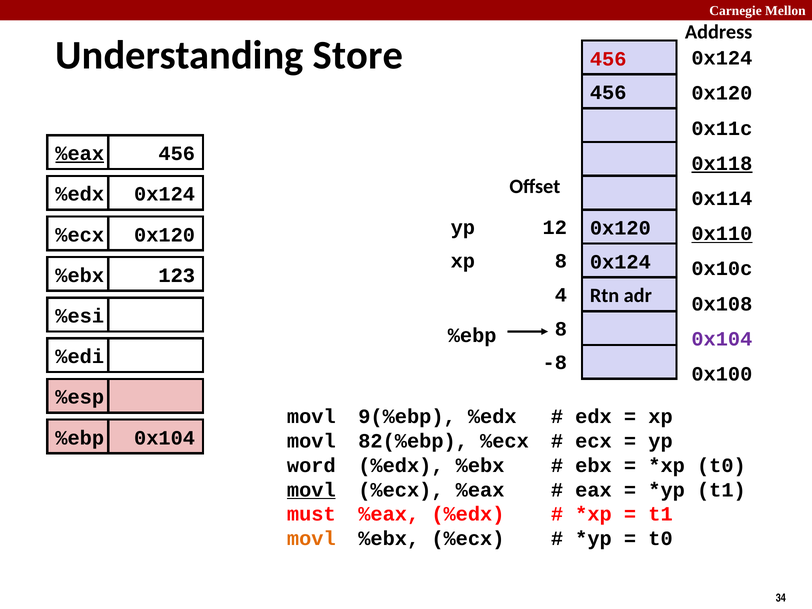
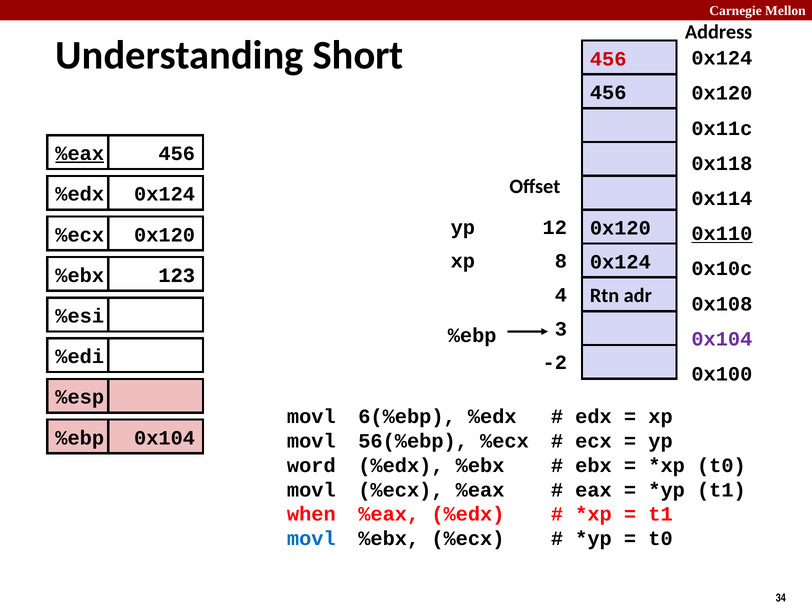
Store: Store -> Short
0x118 underline: present -> none
%ebp 8: 8 -> 3
-8: -8 -> -2
9(%ebp: 9(%ebp -> 6(%ebp
82(%ebp: 82(%ebp -> 56(%ebp
movl at (311, 490) underline: present -> none
must: must -> when
movl at (311, 539) colour: orange -> blue
